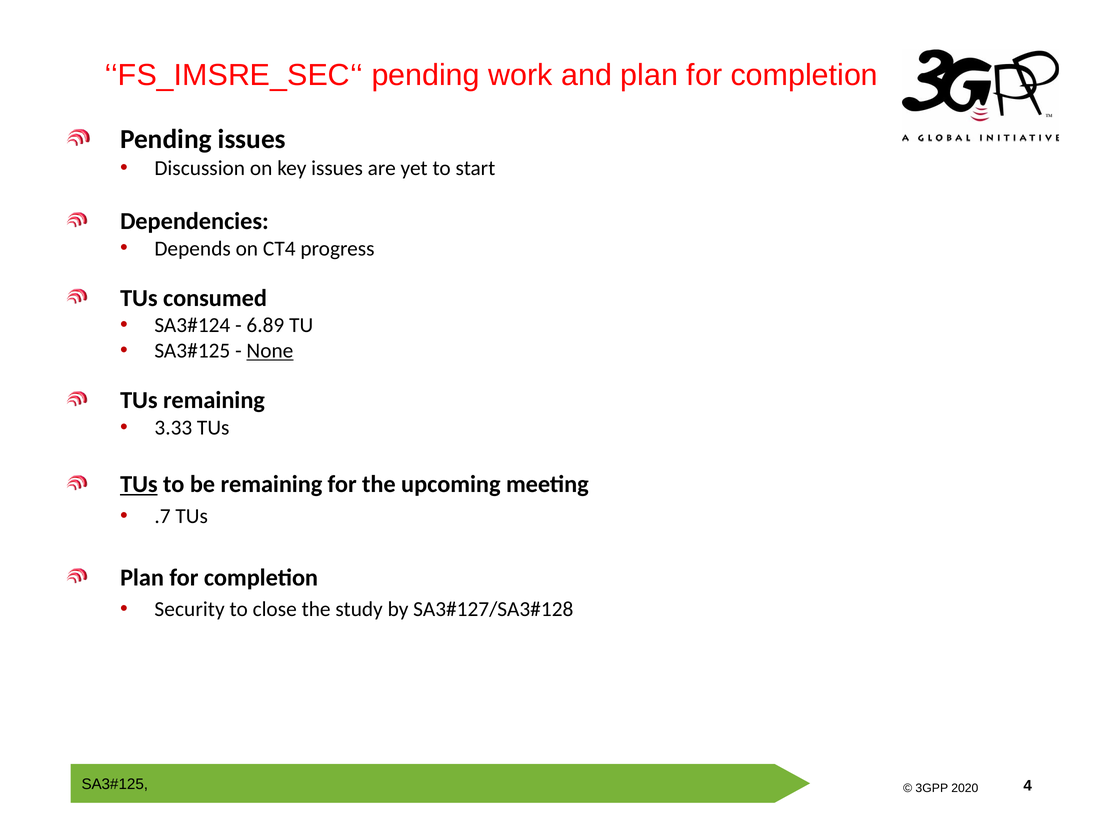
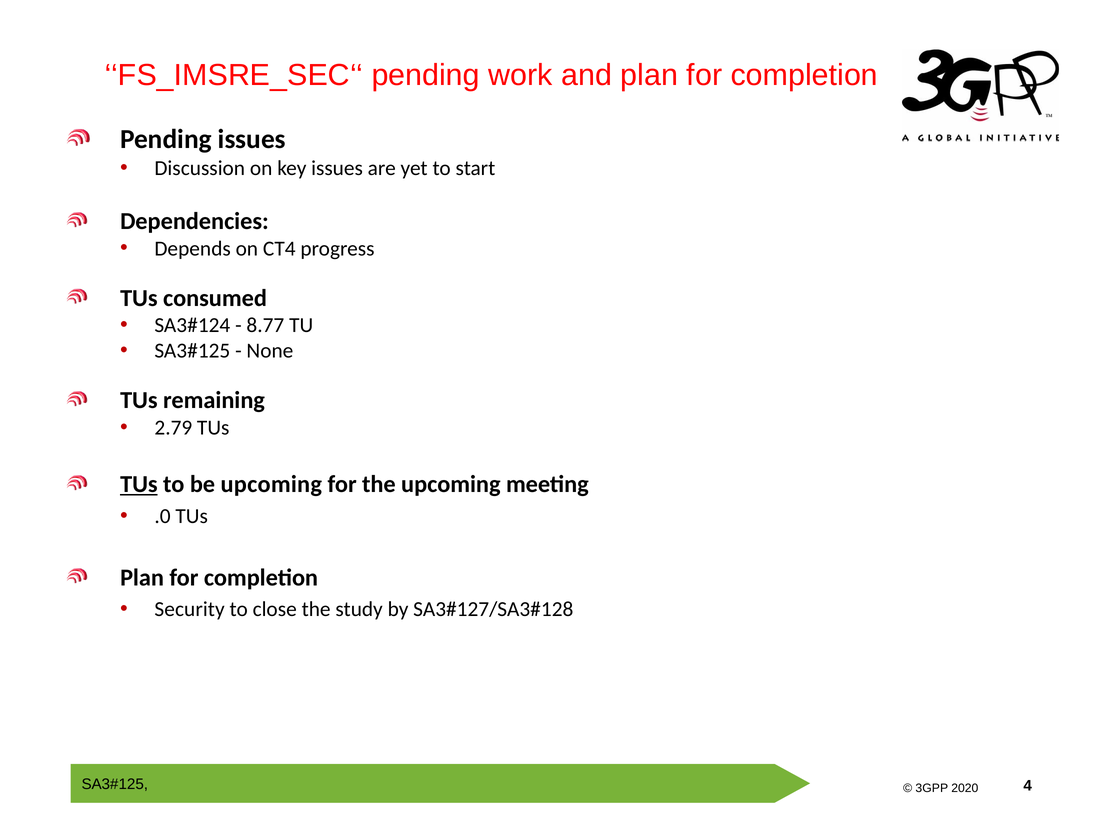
6.89: 6.89 -> 8.77
None underline: present -> none
3.33: 3.33 -> 2.79
be remaining: remaining -> upcoming
.7: .7 -> .0
